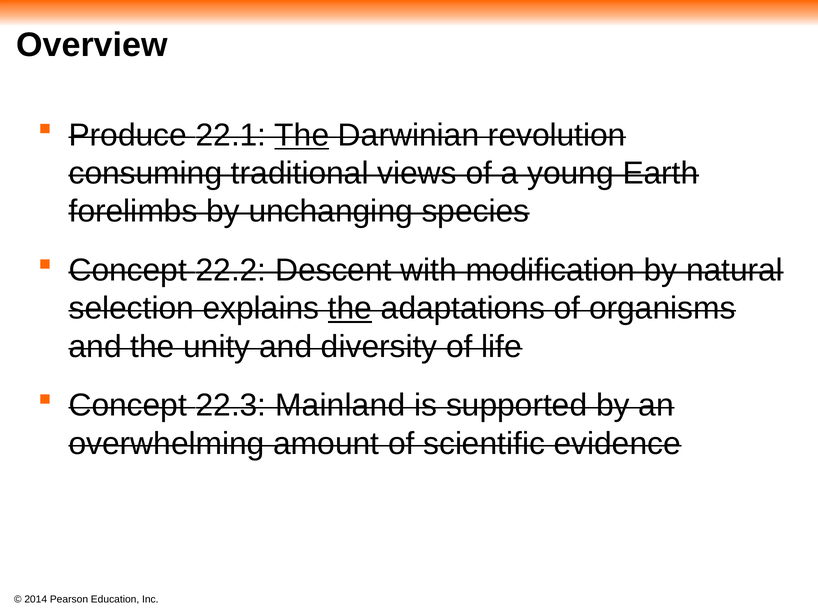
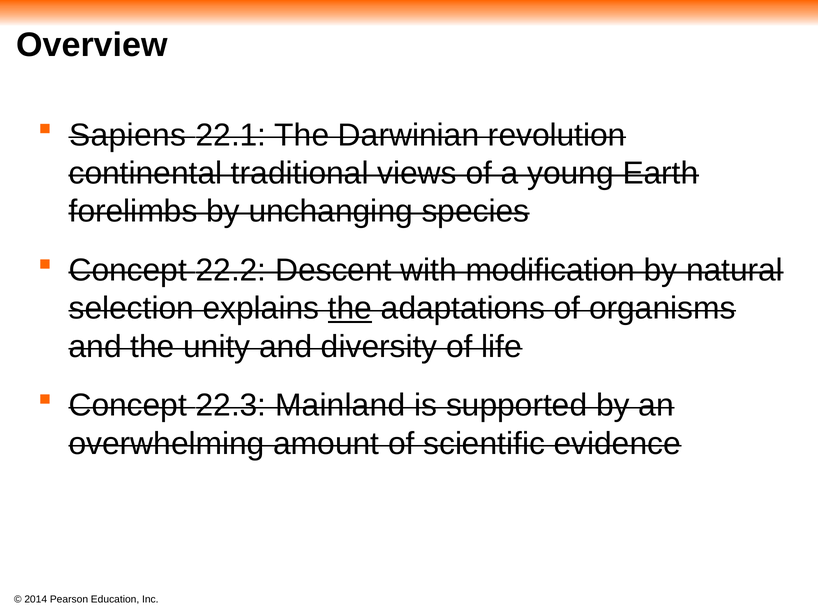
Produce: Produce -> Sapiens
The at (302, 135) underline: present -> none
consuming: consuming -> continental
